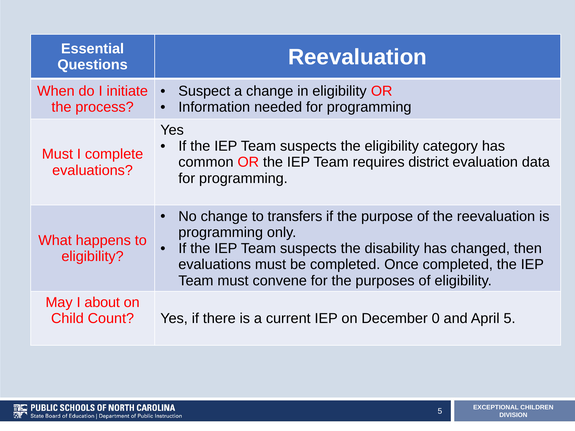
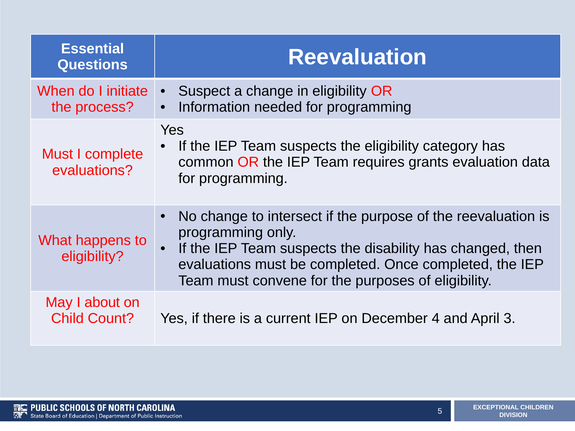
district: district -> grants
transfers: transfers -> intersect
0: 0 -> 4
April 5: 5 -> 3
